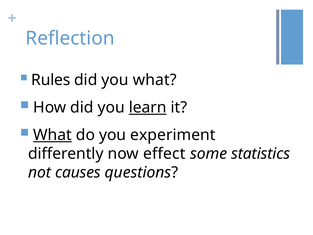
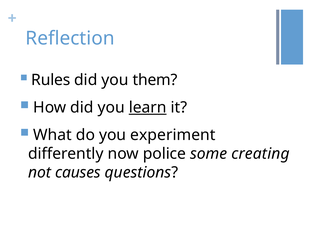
you what: what -> them
What at (52, 135) underline: present -> none
effect: effect -> police
statistics: statistics -> creating
